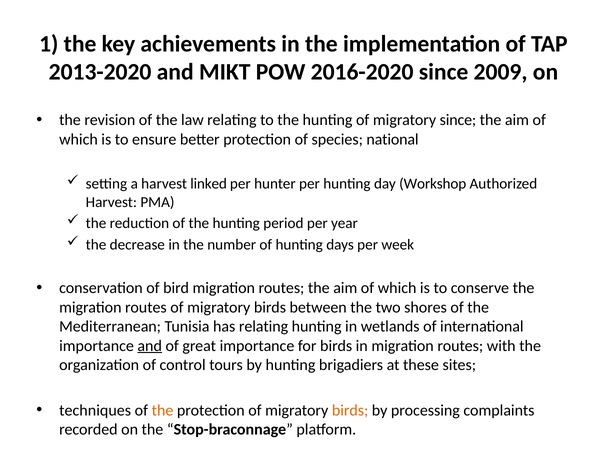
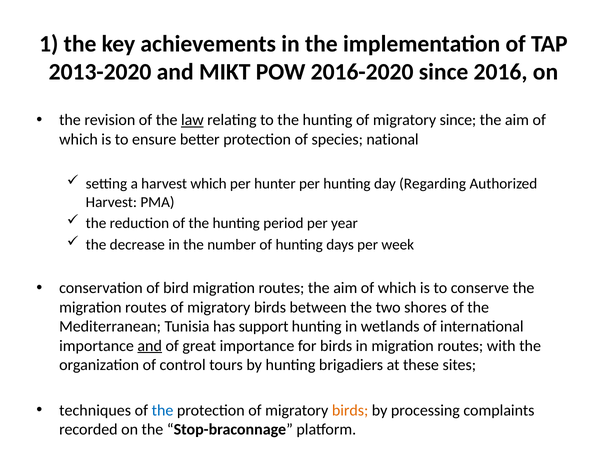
2009: 2009 -> 2016
law underline: none -> present
harvest linked: linked -> which
Workshop: Workshop -> Regarding
has relating: relating -> support
the at (163, 410) colour: orange -> blue
